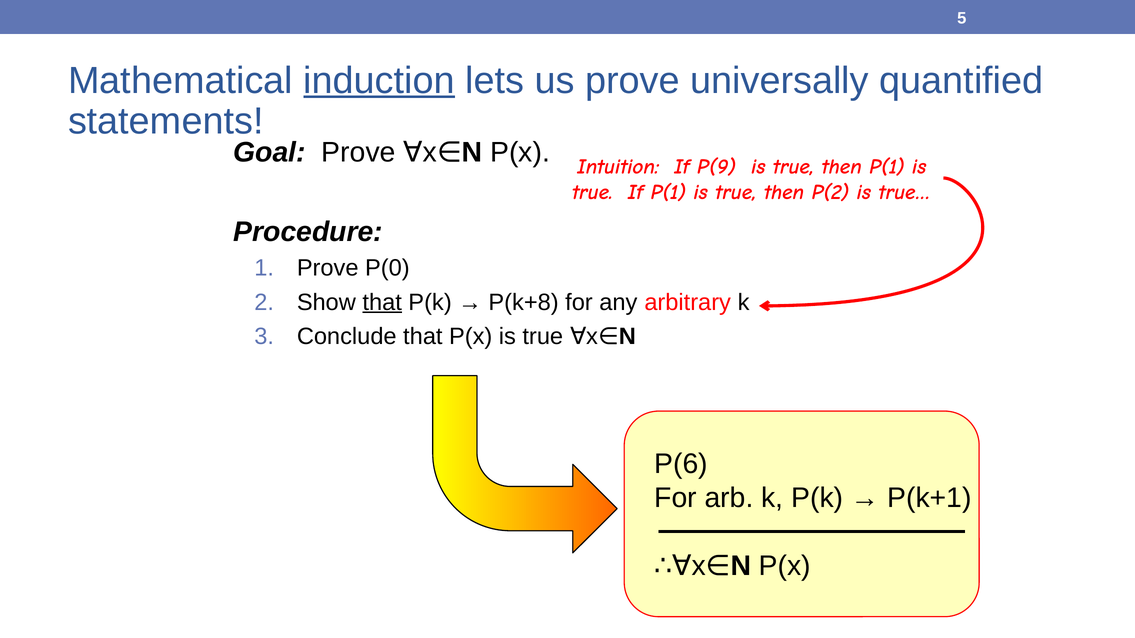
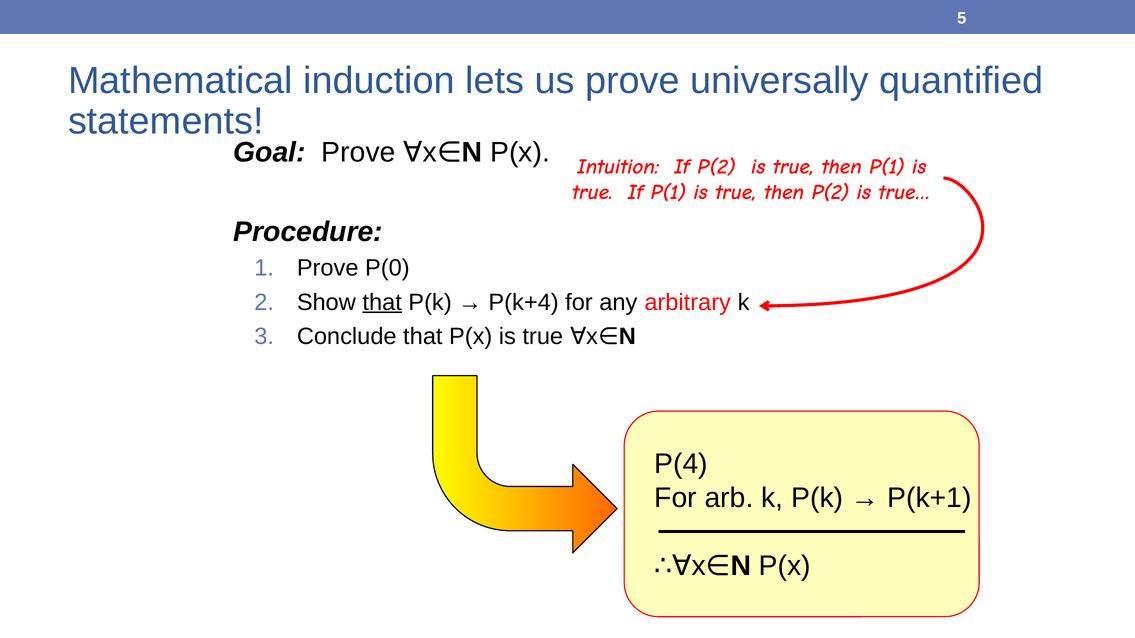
induction underline: present -> none
If P(9: P(9 -> P(2
P(k+8: P(k+8 -> P(k+4
P(6: P(6 -> P(4
